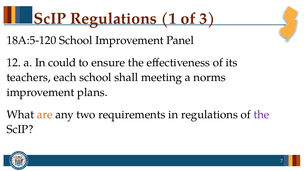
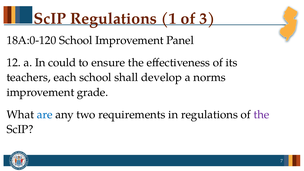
18A:5-120: 18A:5-120 -> 18A:0-120
meeting: meeting -> develop
plans: plans -> grade
are colour: orange -> blue
